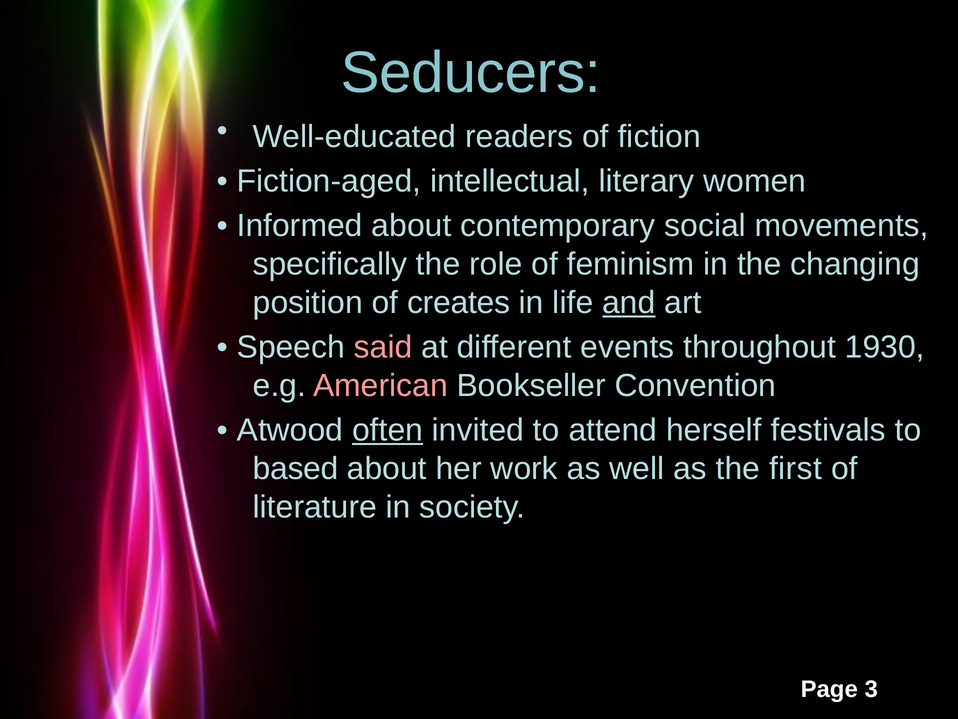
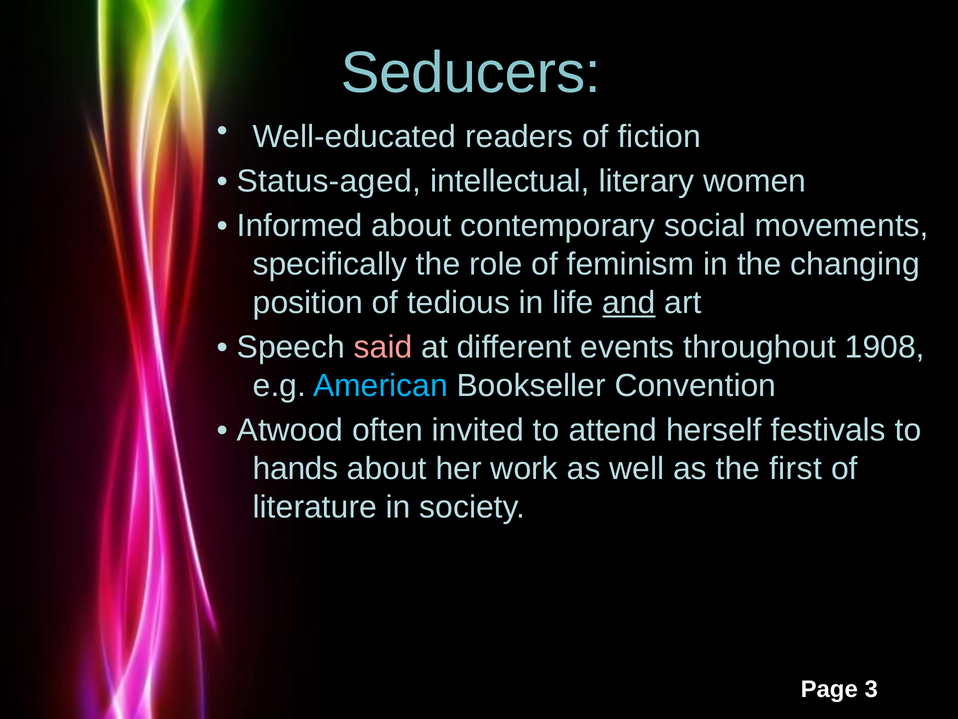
Fiction-aged: Fiction-aged -> Status-aged
creates: creates -> tedious
1930: 1930 -> 1908
American colour: pink -> light blue
often underline: present -> none
based: based -> hands
